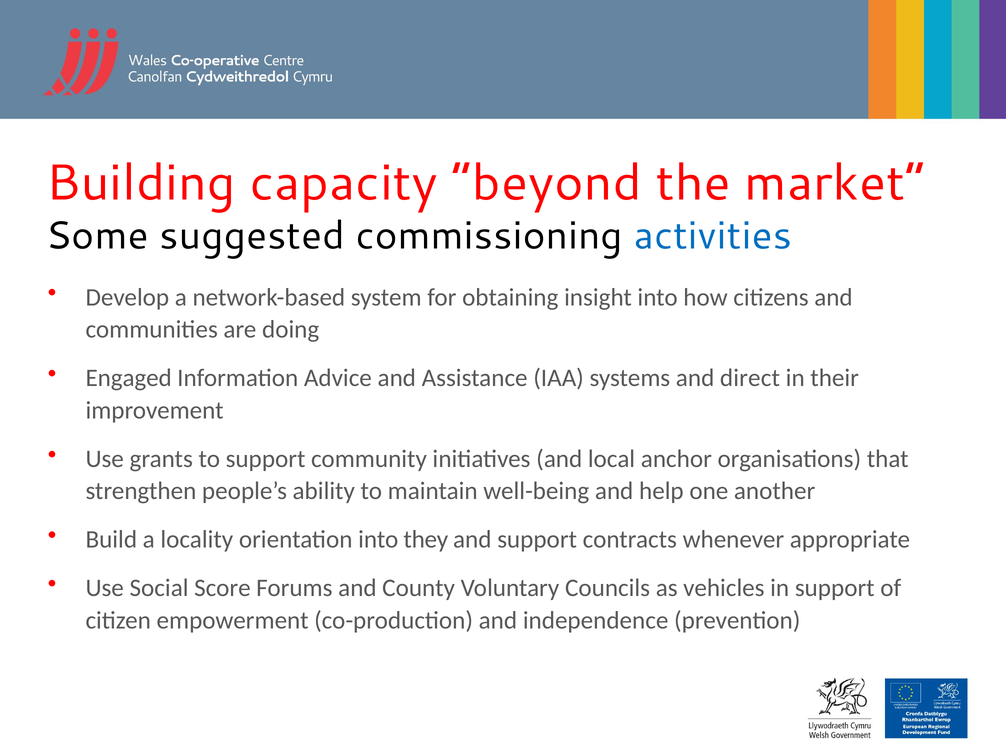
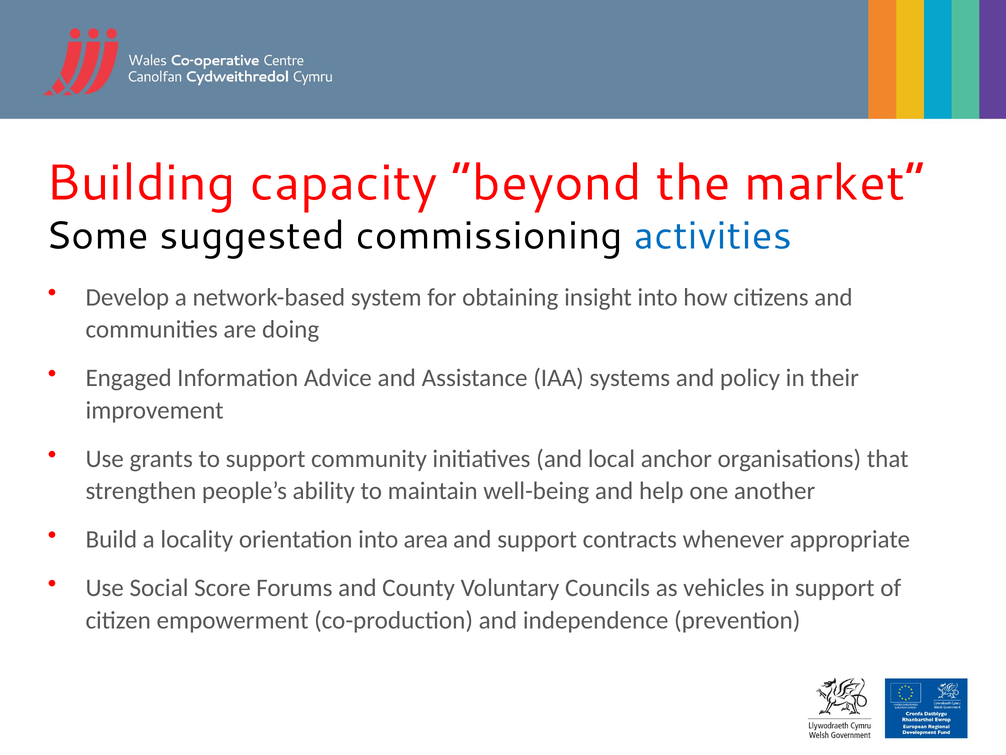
direct: direct -> policy
they: they -> area
